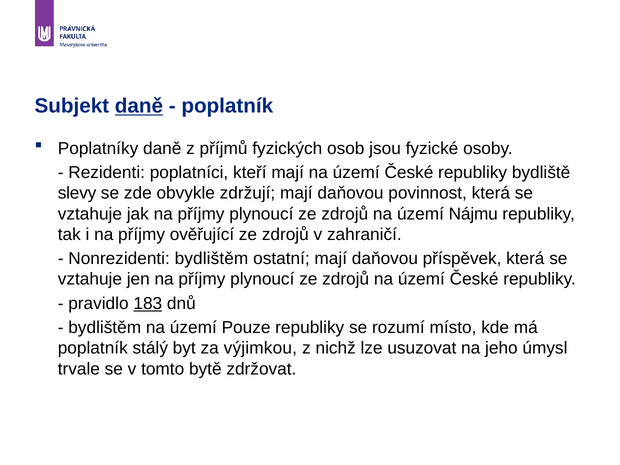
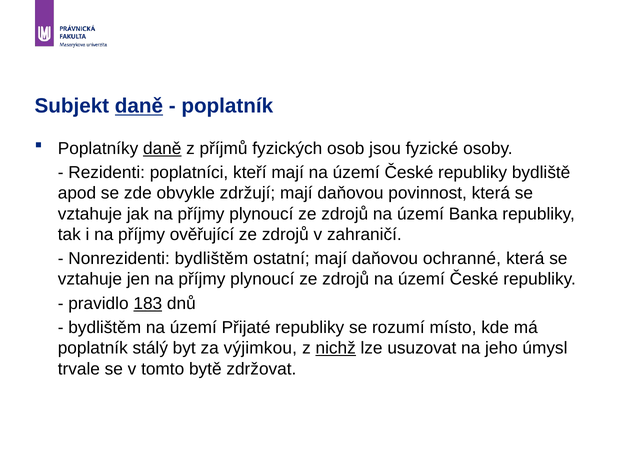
daně at (162, 148) underline: none -> present
slevy: slevy -> apod
Nájmu: Nájmu -> Banka
příspěvek: příspěvek -> ochranné
Pouze: Pouze -> Přijaté
nichž underline: none -> present
